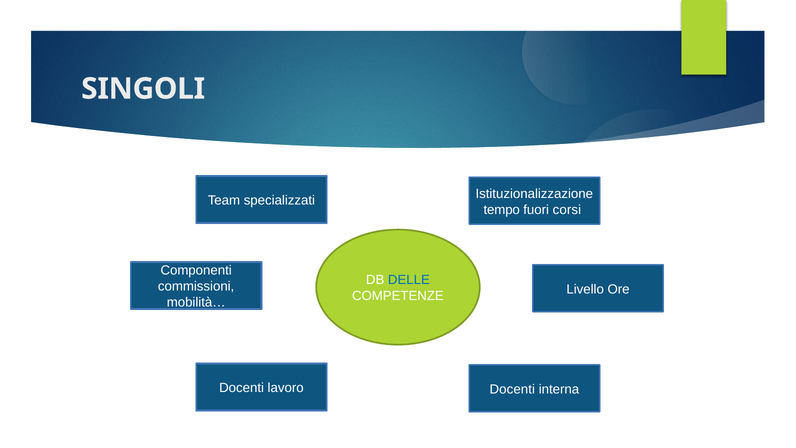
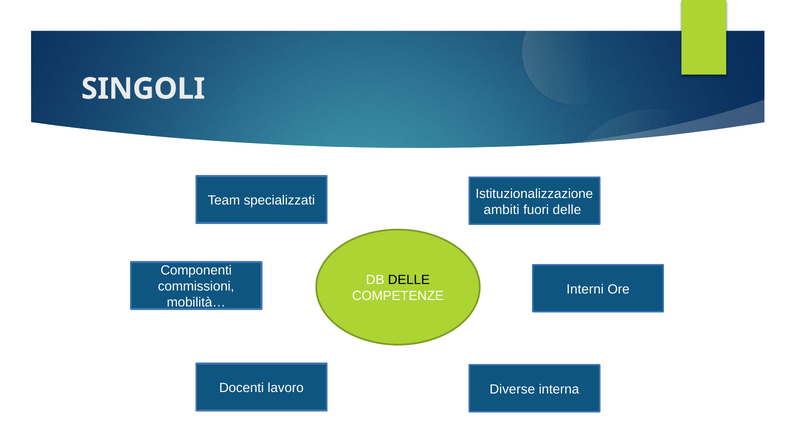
tempo: tempo -> ambiti
fuori corsi: corsi -> delle
DELLE at (409, 280) colour: blue -> black
Livello: Livello -> Interni
Docenti at (512, 389): Docenti -> Diverse
